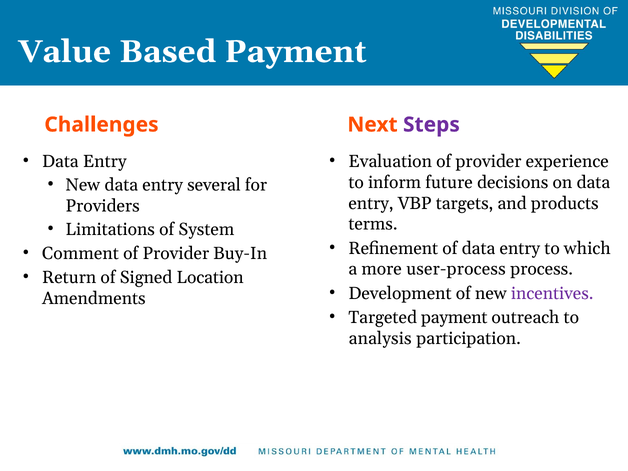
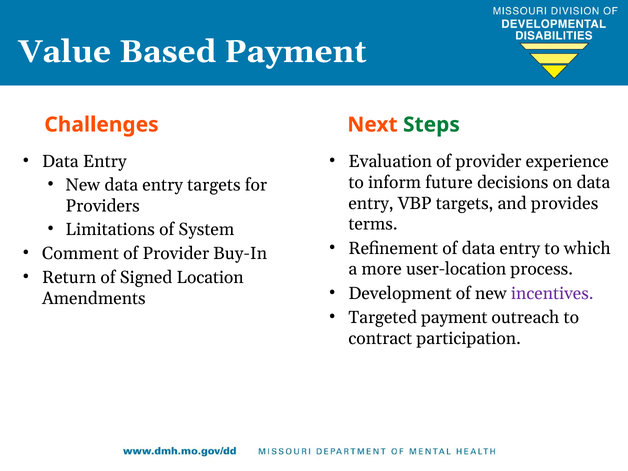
Steps colour: purple -> green
entry several: several -> targets
products: products -> provides
user-process: user-process -> user-location
analysis: analysis -> contract
